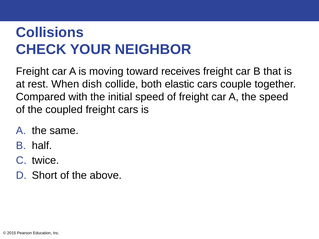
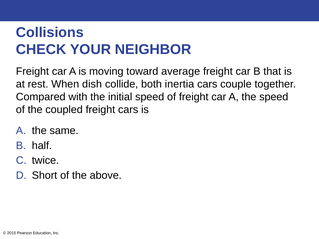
receives: receives -> average
elastic: elastic -> inertia
